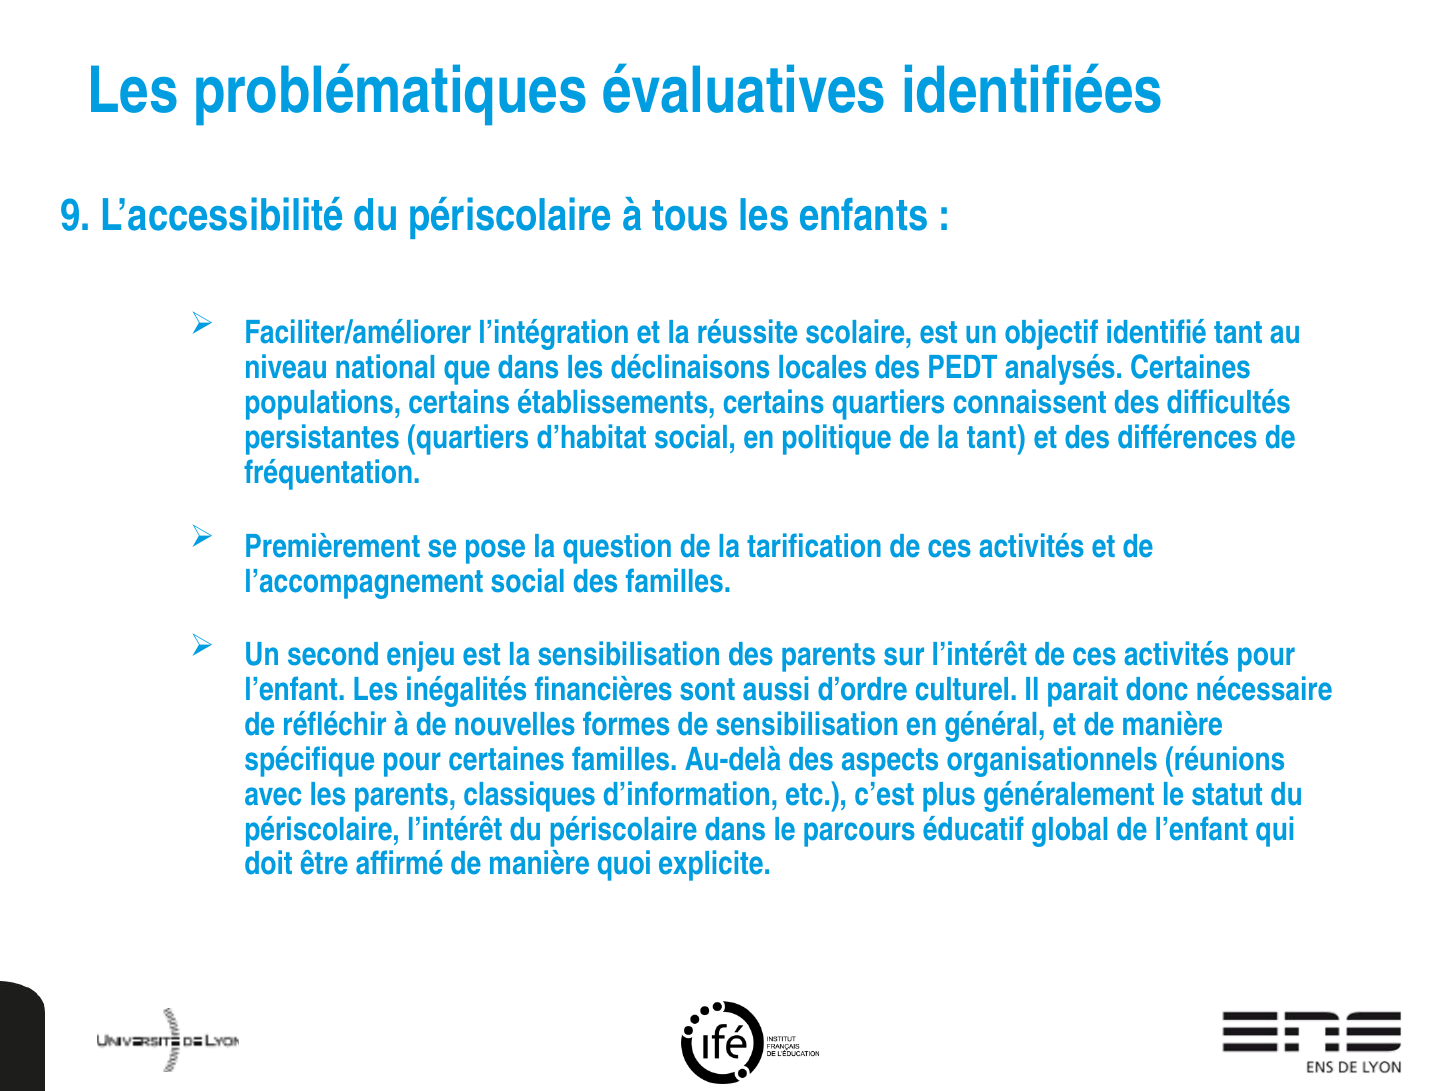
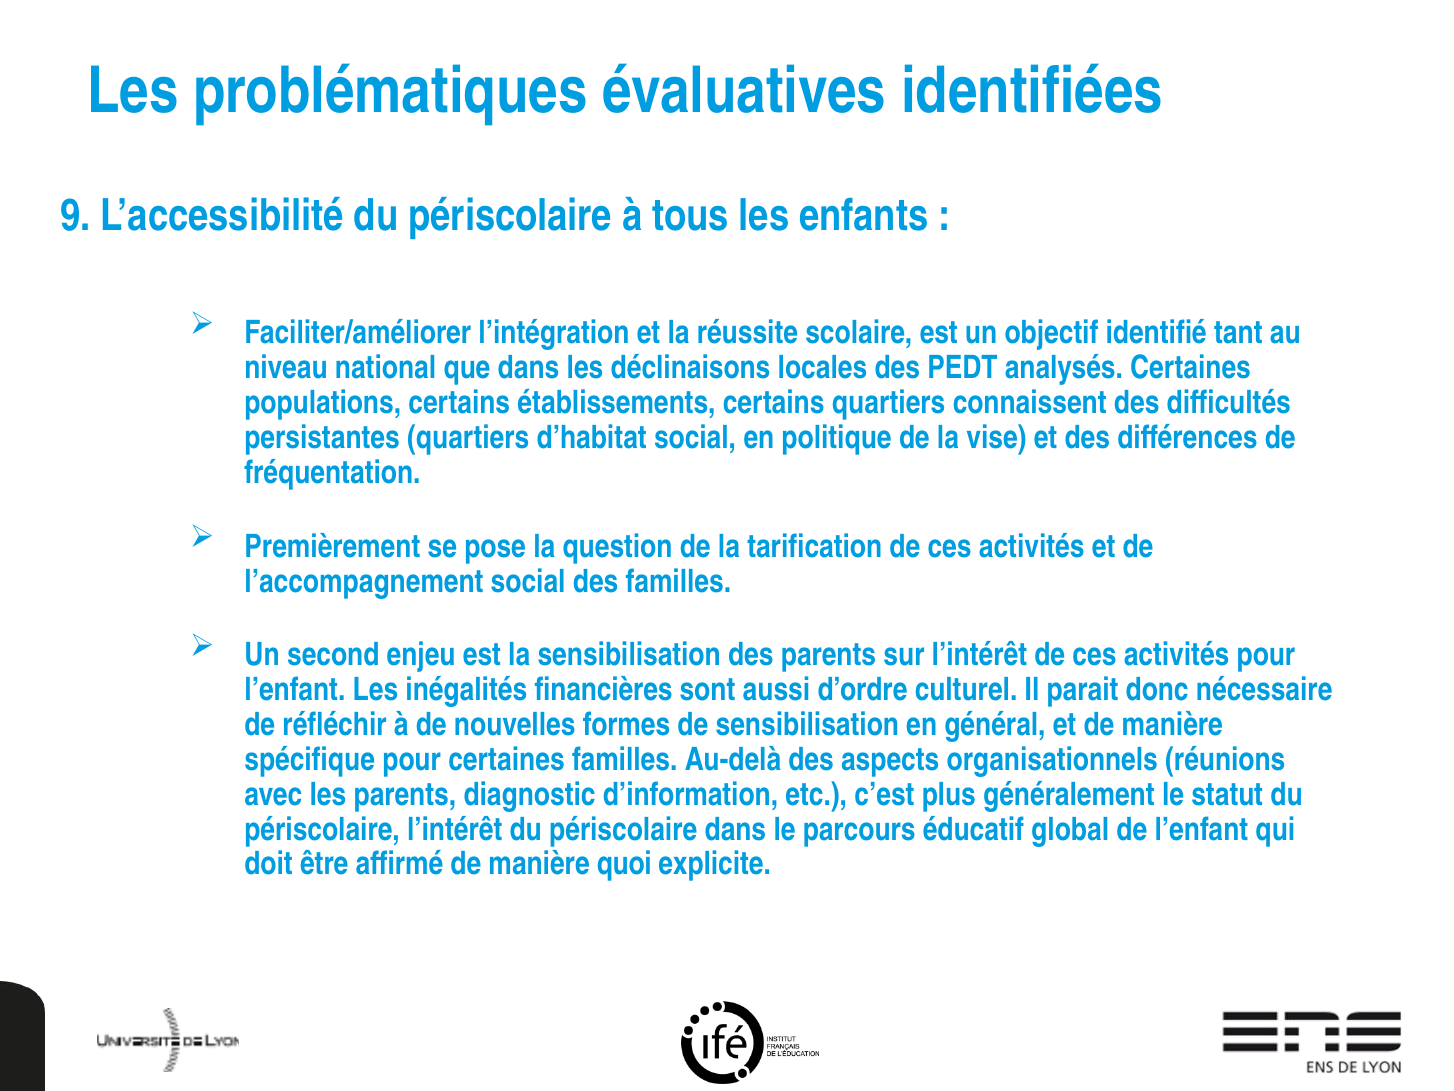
la tant: tant -> vise
classiques: classiques -> diagnostic
